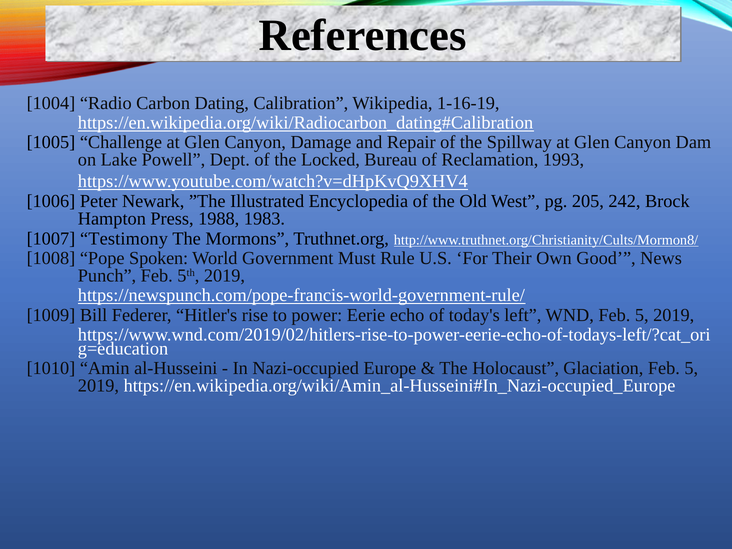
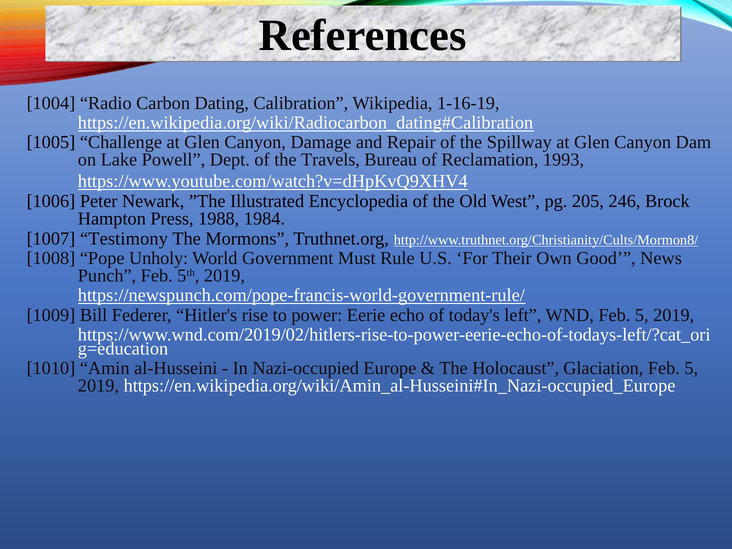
Locked: Locked -> Travels
242: 242 -> 246
1983: 1983 -> 1984
Spoken: Spoken -> Unholy
